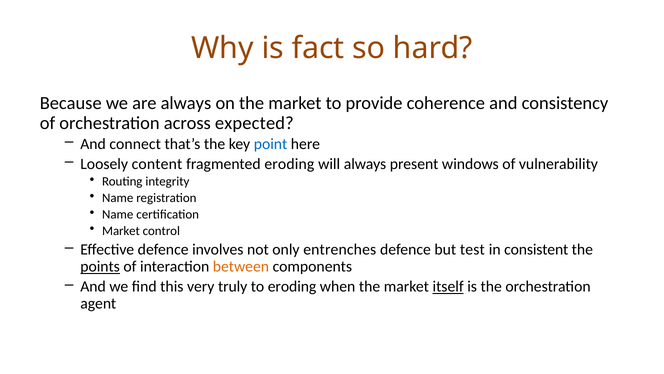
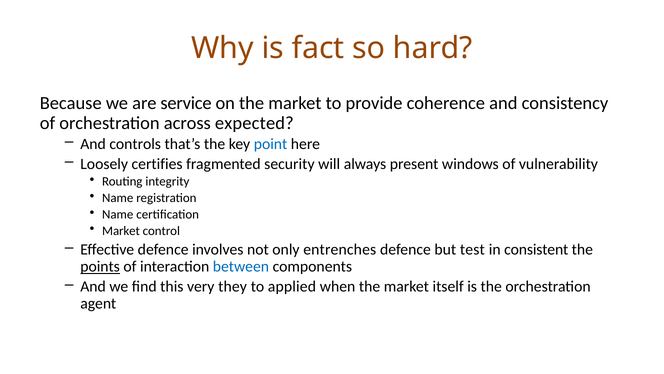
are always: always -> service
connect: connect -> controls
content: content -> certifies
fragmented eroding: eroding -> security
between colour: orange -> blue
truly: truly -> they
to eroding: eroding -> applied
itself underline: present -> none
